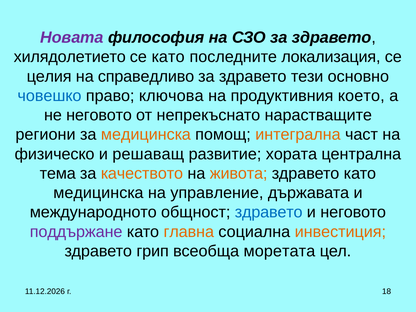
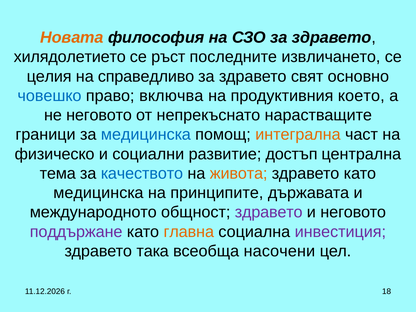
Новата colour: purple -> orange
се като: като -> ръст
локализация: локализация -> извличането
тези: тези -> свят
ключова: ключова -> включва
региони: региони -> граници
медицинска at (146, 135) colour: orange -> blue
решаващ: решаващ -> социални
хората: хората -> достъп
качеството colour: orange -> blue
управление: управление -> принципите
здравето at (269, 212) colour: blue -> purple
инвестиция colour: orange -> purple
грип: грип -> така
моретата: моретата -> насочени
